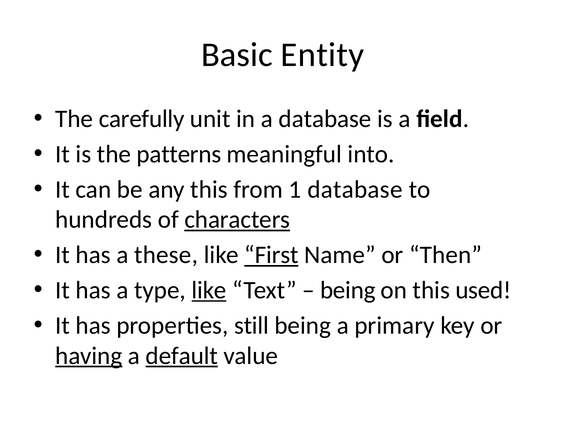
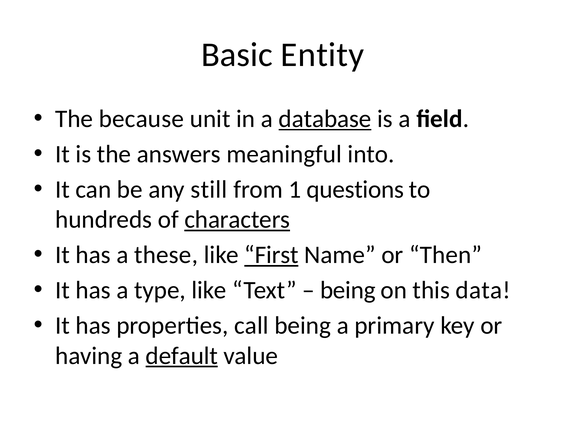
carefully: carefully -> because
database at (325, 119) underline: none -> present
patterns: patterns -> answers
any this: this -> still
1 database: database -> questions
like at (209, 290) underline: present -> none
used: used -> data
still: still -> call
having underline: present -> none
